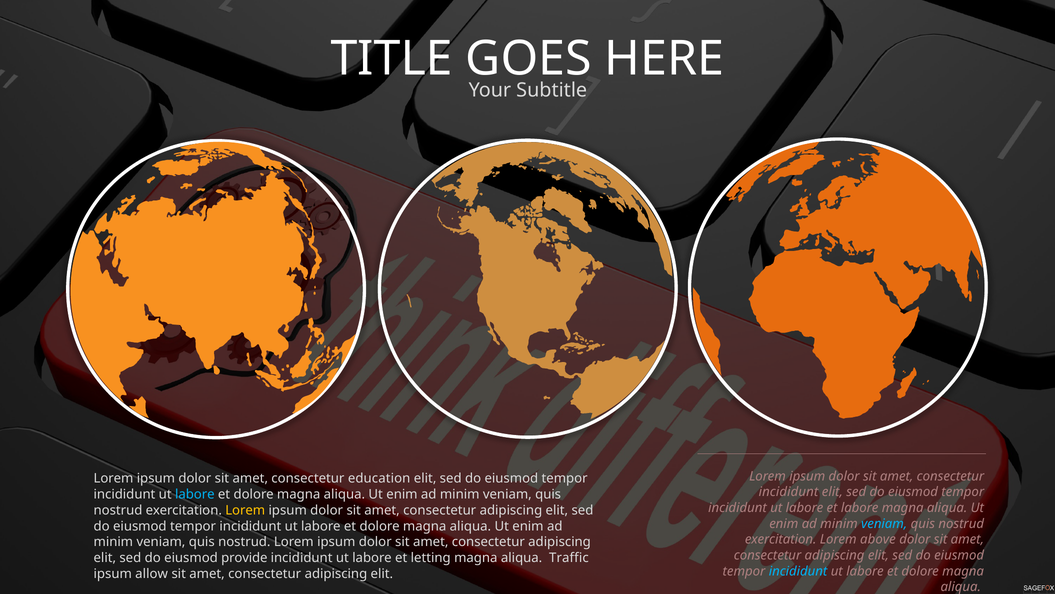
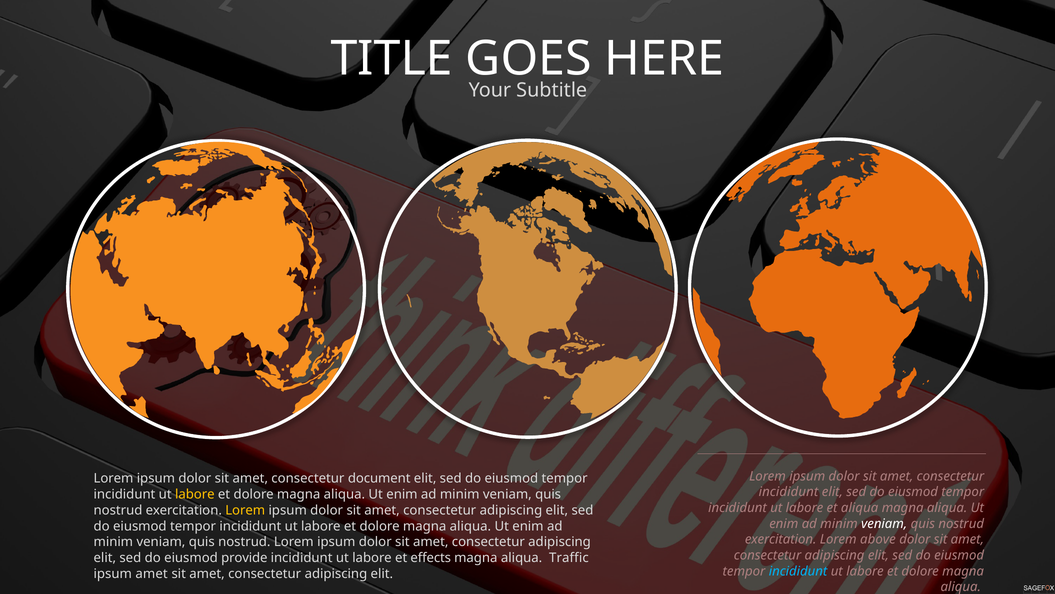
education: education -> document
labore at (195, 494) colour: light blue -> yellow
et labore: labore -> aliqua
veniam at (884, 523) colour: light blue -> white
letting: letting -> effects
ipsum allow: allow -> amet
